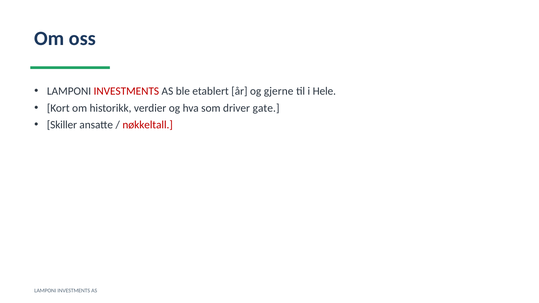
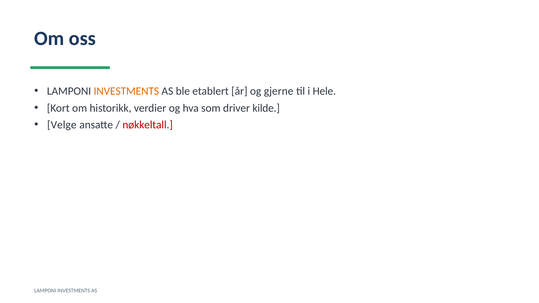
INVESTMENTS at (126, 91) colour: red -> orange
gate: gate -> kilde
Skiller: Skiller -> Velge
